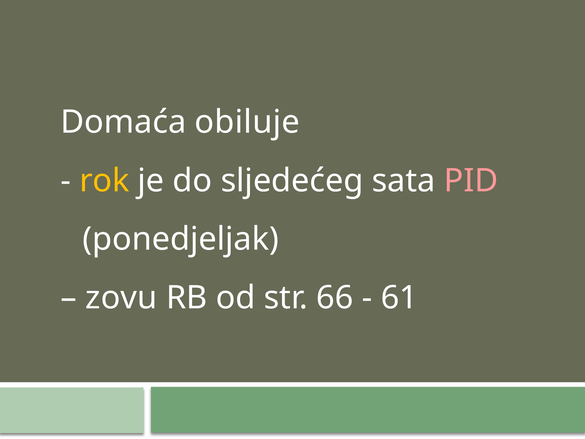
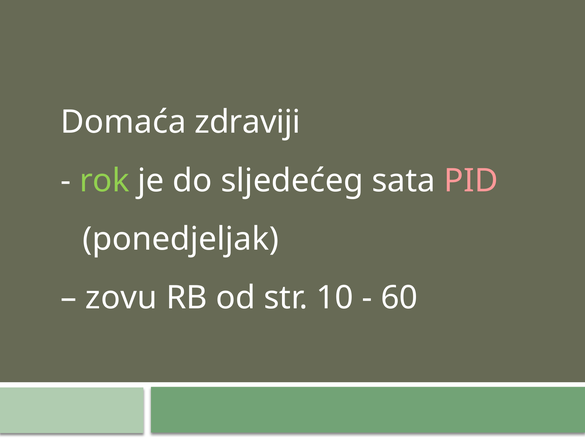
obiluje: obiluje -> zdraviji
rok colour: yellow -> light green
66: 66 -> 10
61: 61 -> 60
